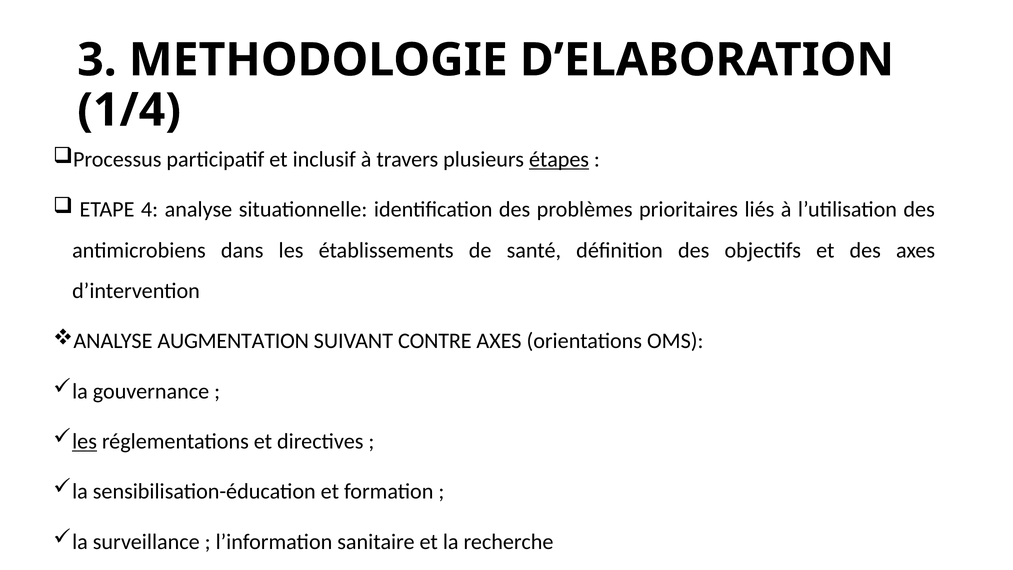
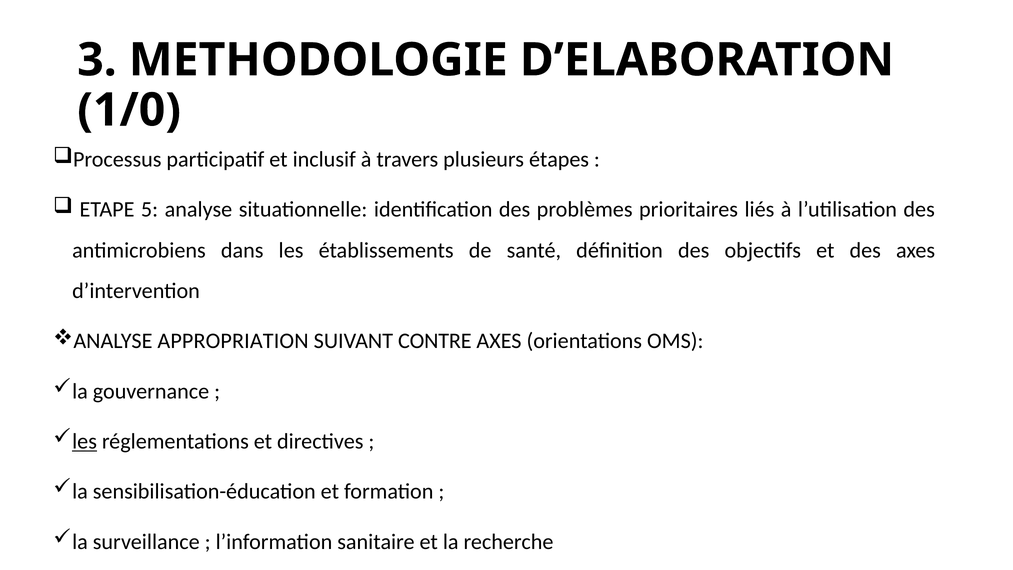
1/4: 1/4 -> 1/0
étapes underline: present -> none
4: 4 -> 5
AUGMENTATION: AUGMENTATION -> APPROPRIATION
